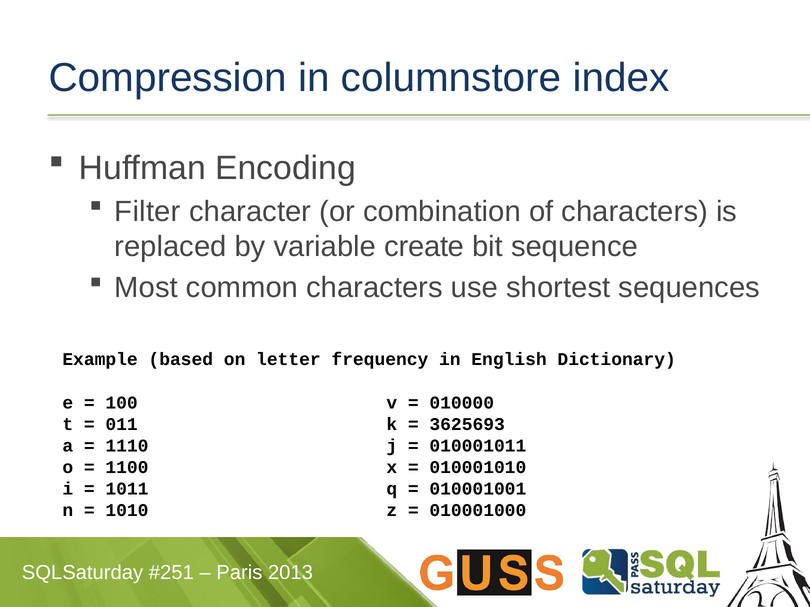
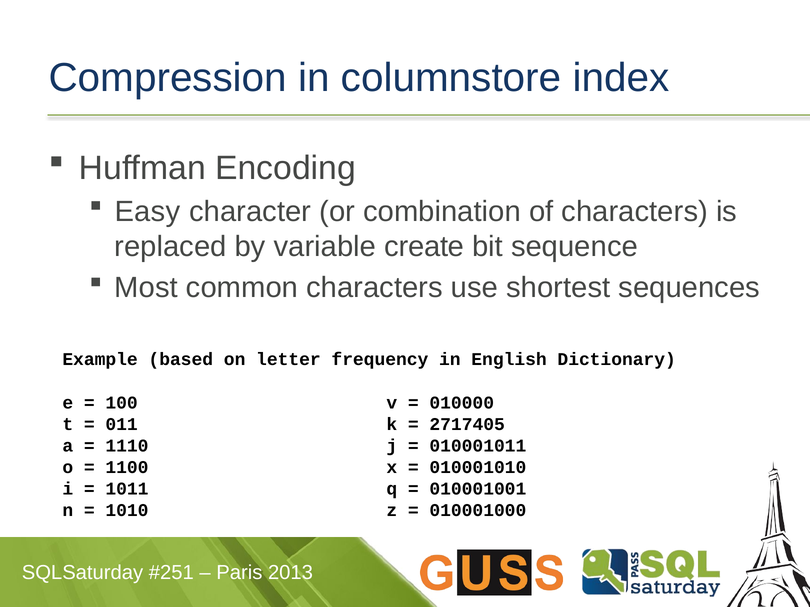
Filter: Filter -> Easy
3625693: 3625693 -> 2717405
